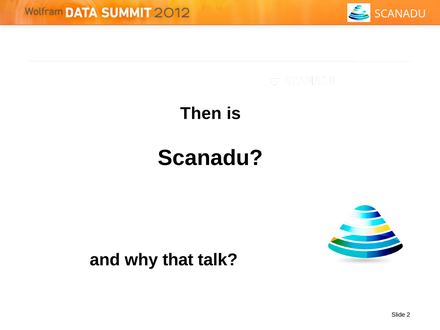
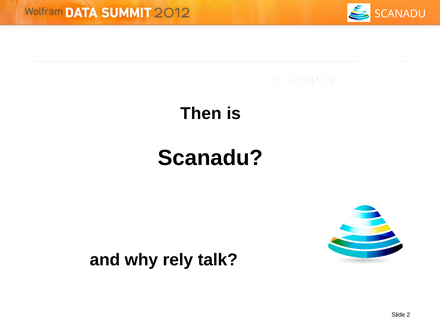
that: that -> rely
